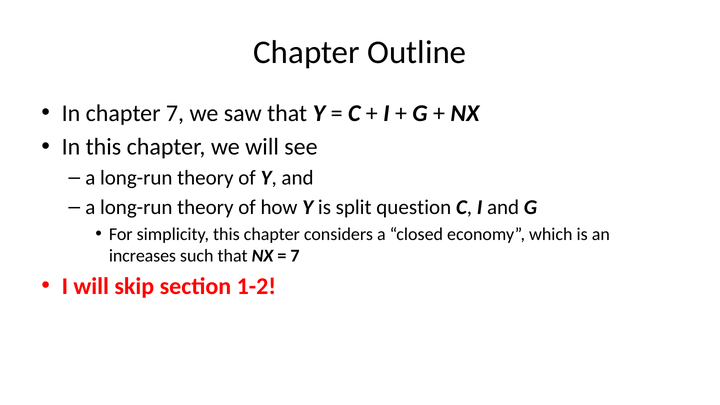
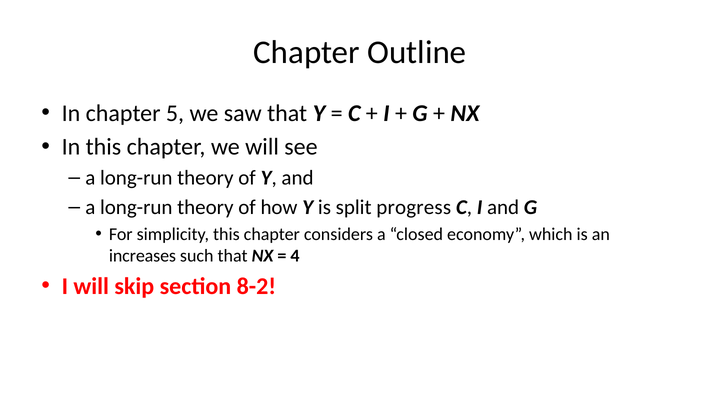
chapter 7: 7 -> 5
question: question -> progress
7 at (295, 256): 7 -> 4
1-2: 1-2 -> 8-2
